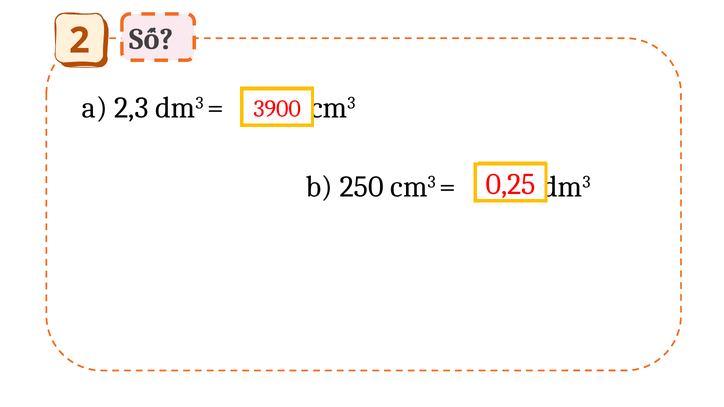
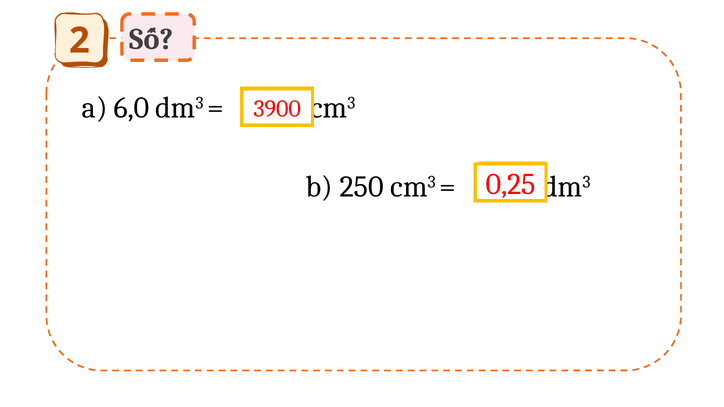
2,3: 2,3 -> 6,0
